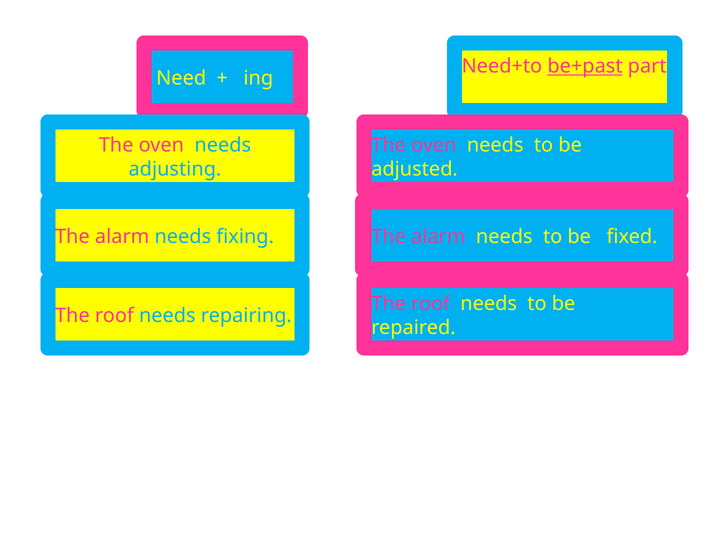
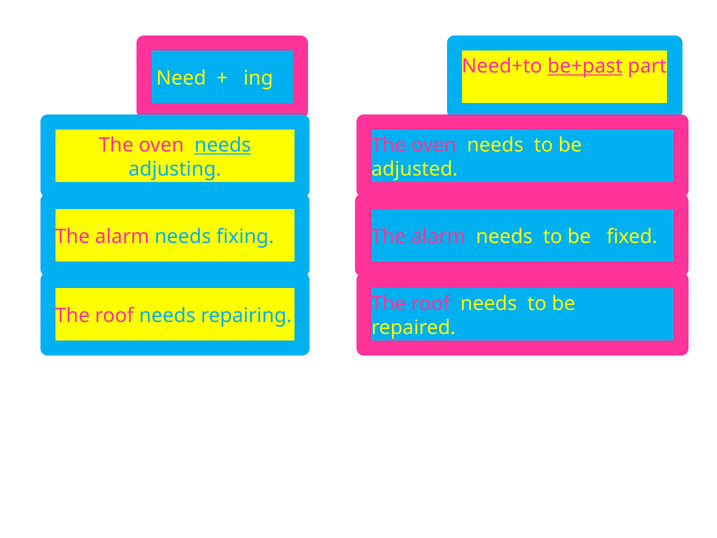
needs at (223, 145) underline: none -> present
